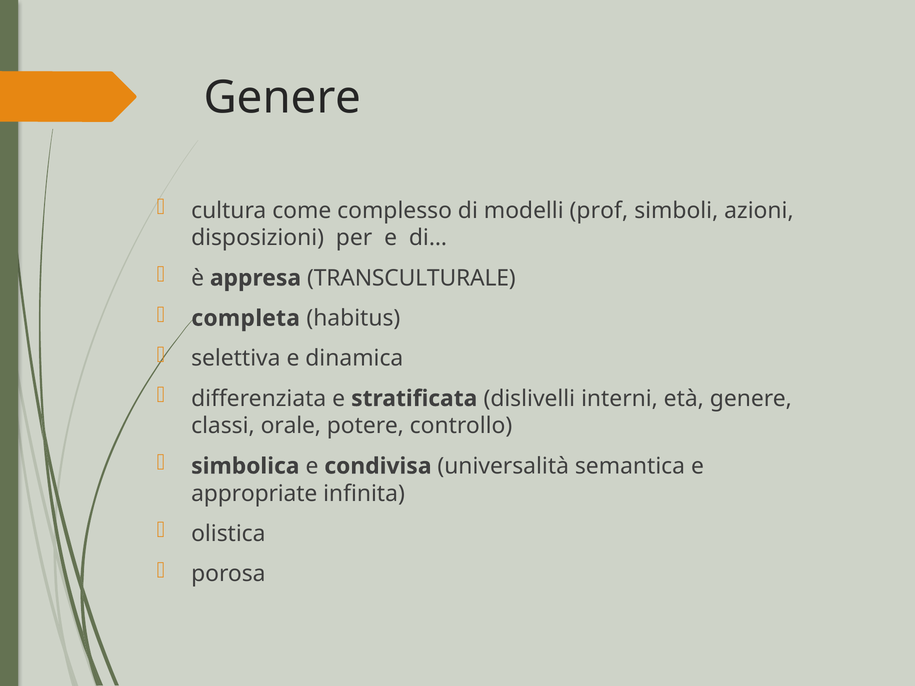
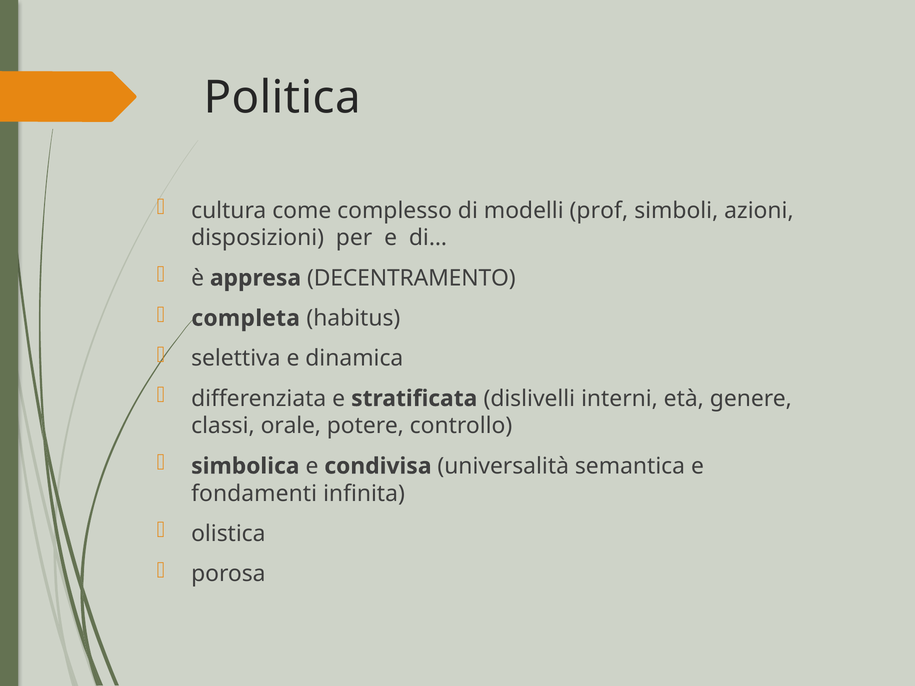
Genere at (282, 98): Genere -> Politica
TRANSCULTURALE: TRANSCULTURALE -> DECENTRAMENTO
appropriate: appropriate -> fondamenti
